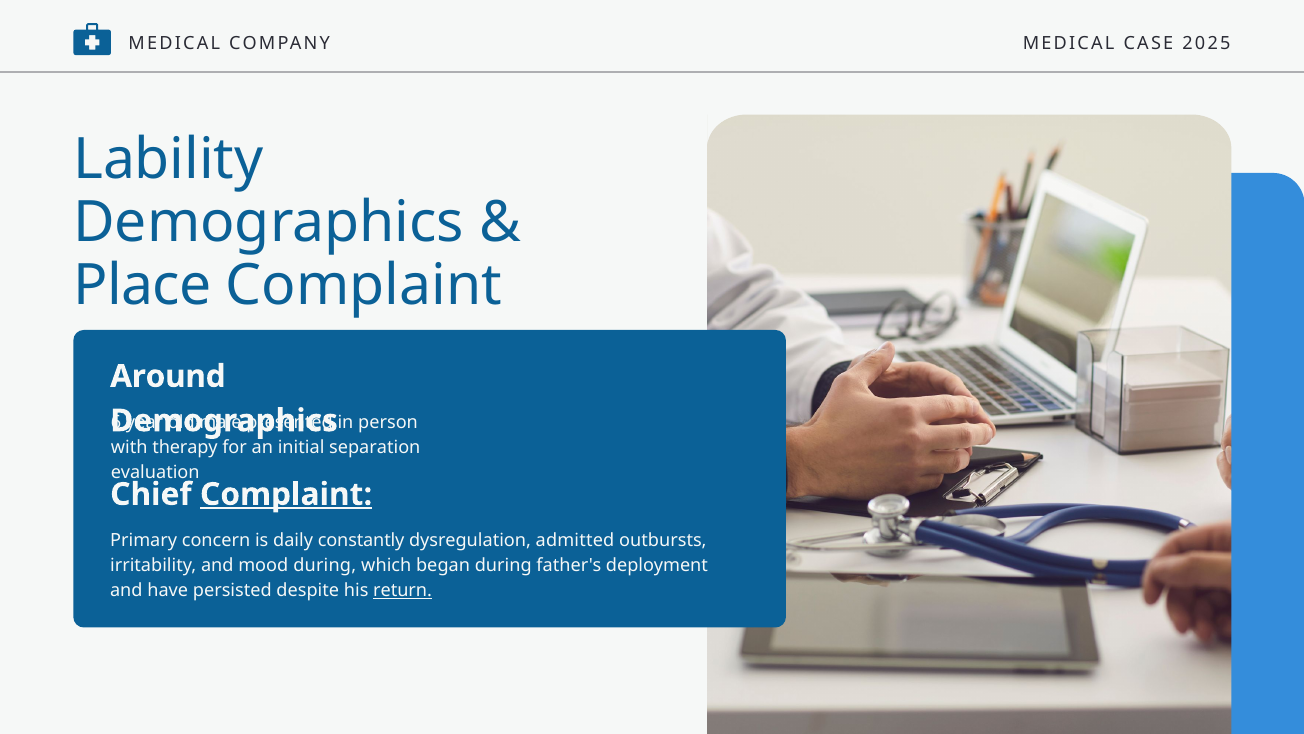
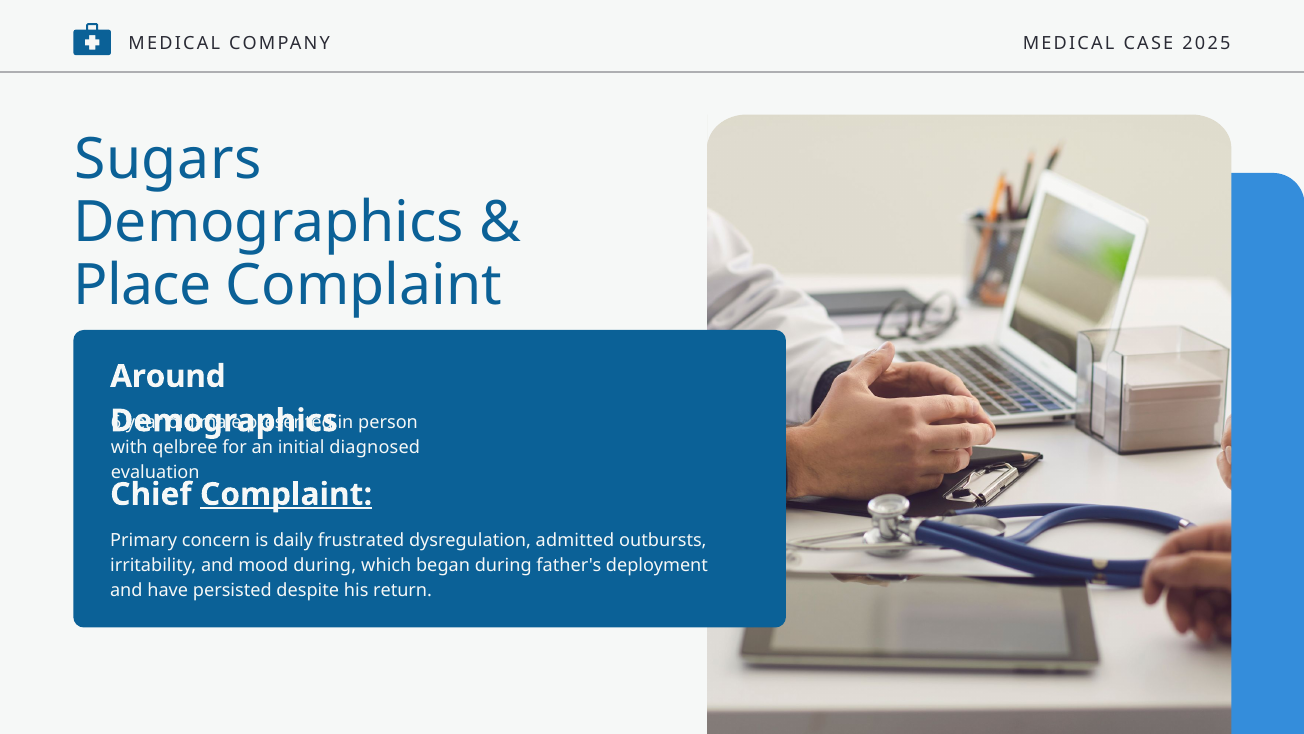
Lability: Lability -> Sugars
therapy: therapy -> qelbree
separation: separation -> diagnosed
constantly: constantly -> frustrated
return underline: present -> none
